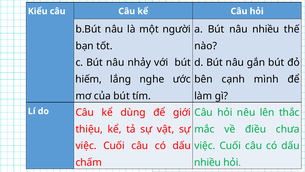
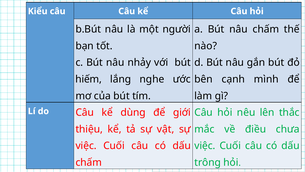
nâu nhiều: nhiều -> chấm
nhiều at (208, 162): nhiều -> trông
